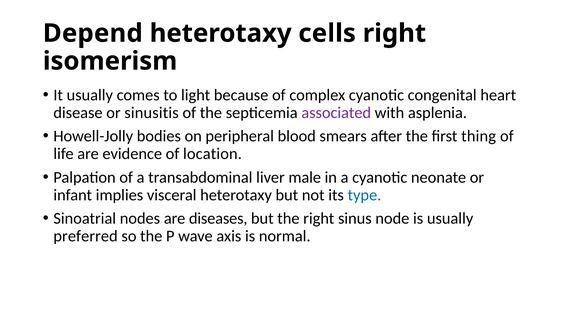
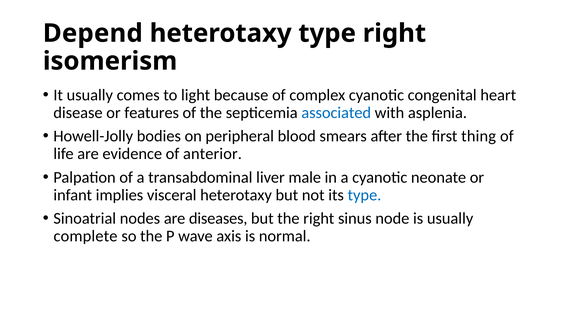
heterotaxy cells: cells -> type
sinusitis: sinusitis -> features
associated colour: purple -> blue
location: location -> anterior
preferred: preferred -> complete
